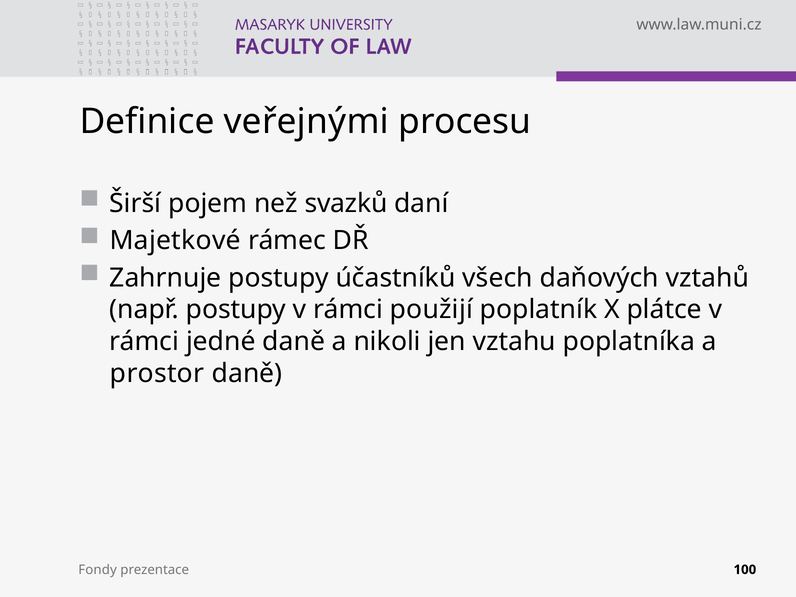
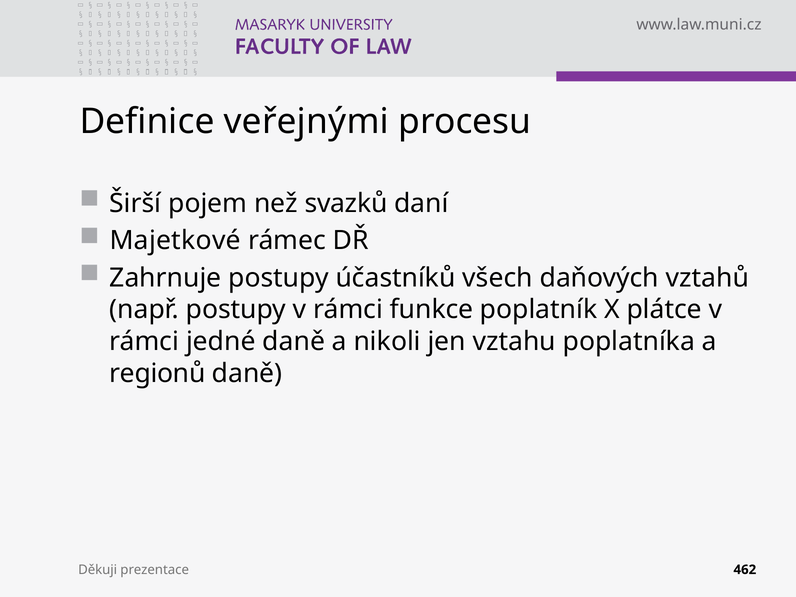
použijí: použijí -> funkce
prostor: prostor -> regionů
Fondy: Fondy -> Děkuji
100: 100 -> 462
